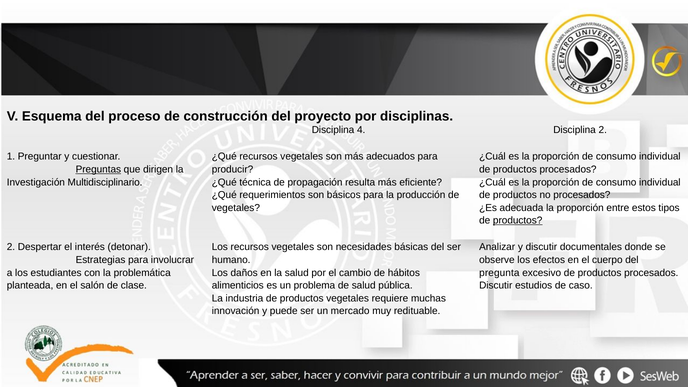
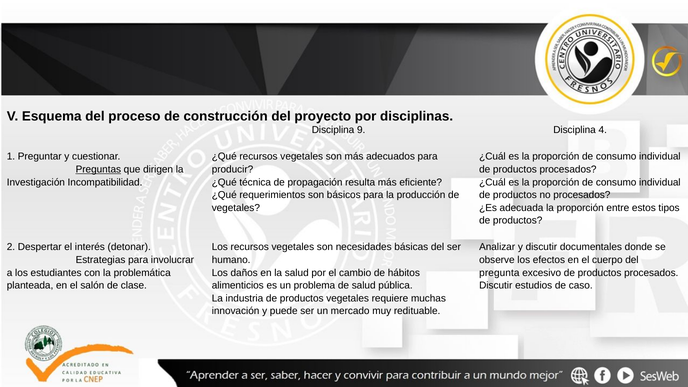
4: 4 -> 9
Disciplina 2: 2 -> 4
Multidisciplinario: Multidisciplinario -> Incompatibilidad
productos at (518, 221) underline: present -> none
